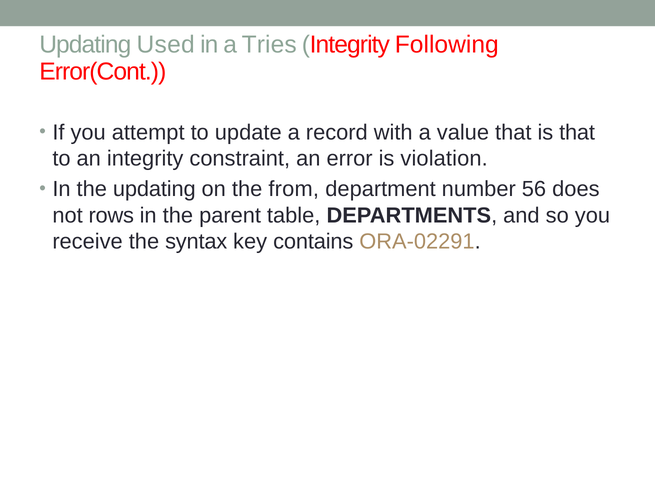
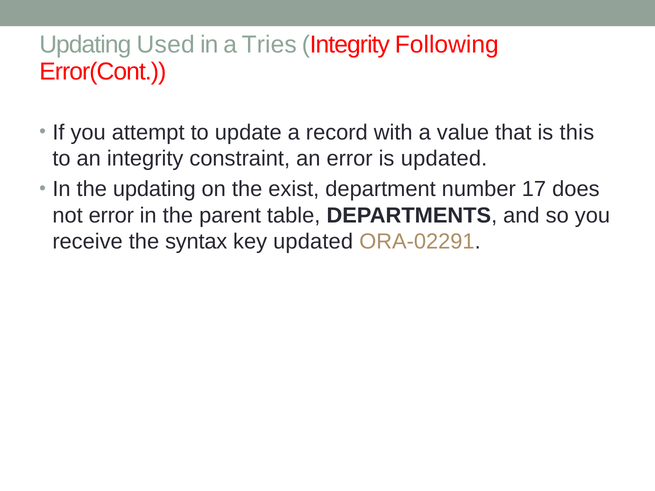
is that: that -> this
is violation: violation -> updated
from: from -> exist
56: 56 -> 17
not rows: rows -> error
key contains: contains -> updated
